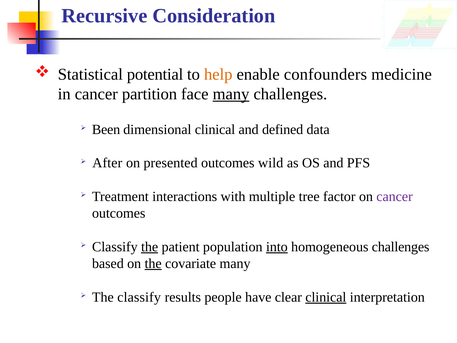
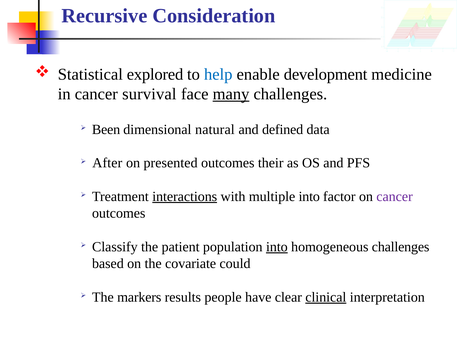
potential: potential -> explored
help colour: orange -> blue
confounders: confounders -> development
partition: partition -> survival
dimensional clinical: clinical -> natural
wild: wild -> their
interactions underline: none -> present
multiple tree: tree -> into
the at (150, 247) underline: present -> none
the at (153, 263) underline: present -> none
covariate many: many -> could
The classify: classify -> markers
